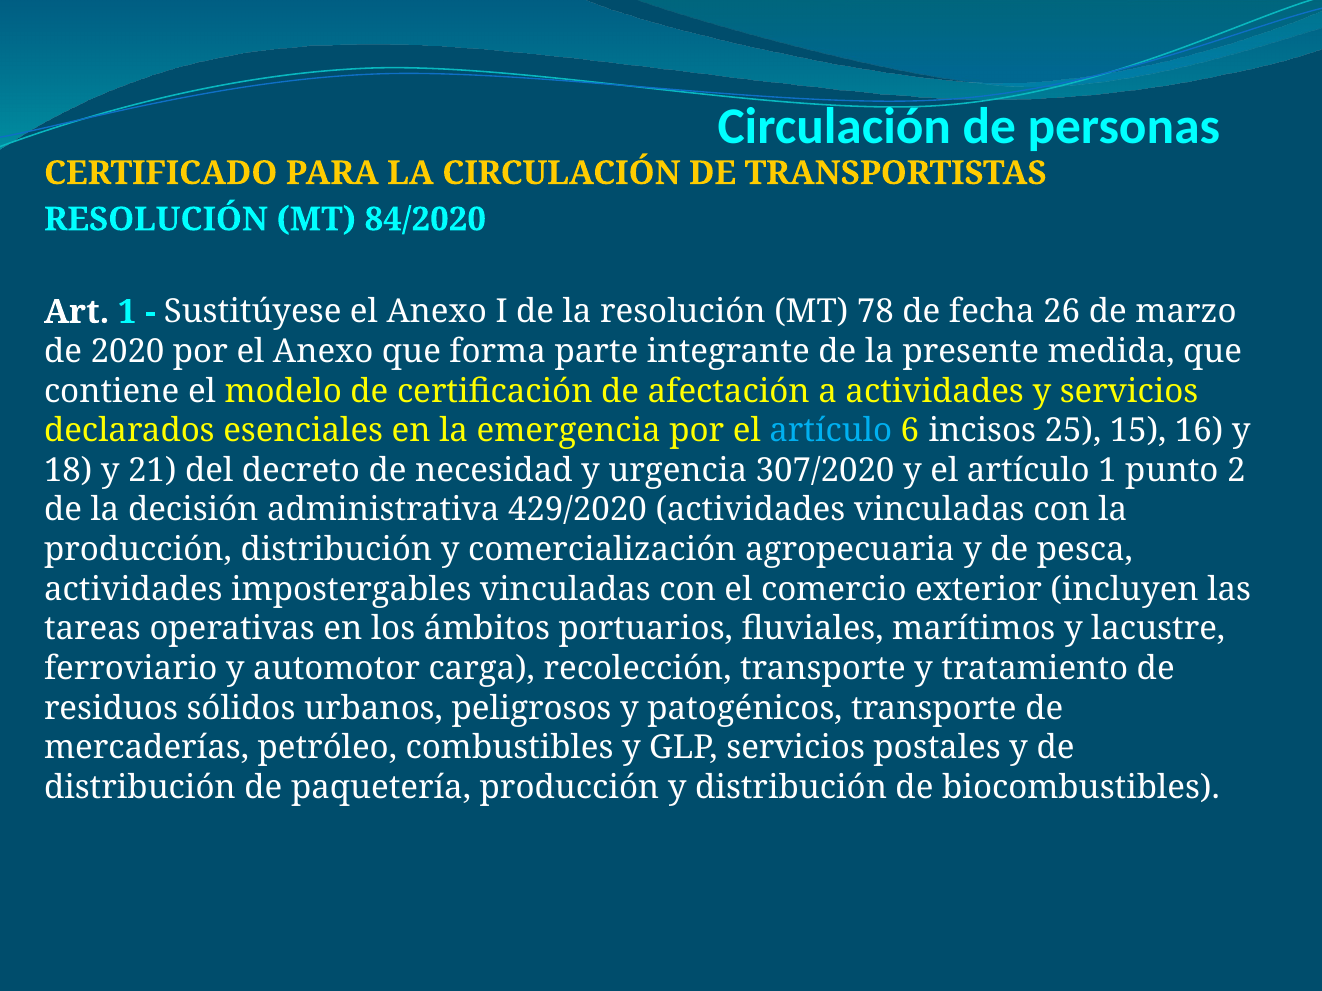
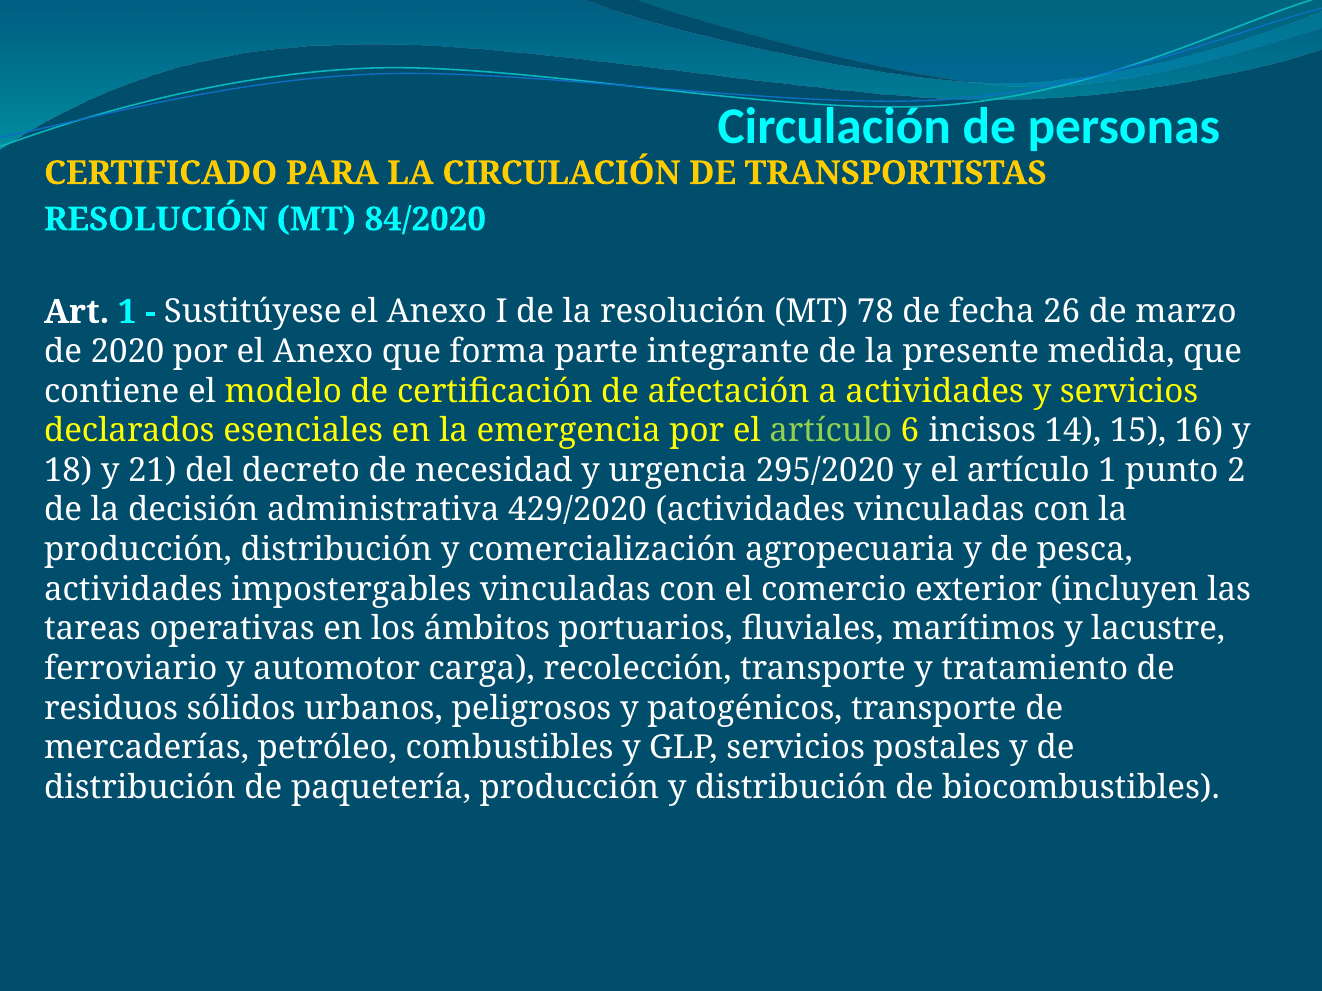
artículo at (831, 431) colour: light blue -> light green
25: 25 -> 14
307/2020: 307/2020 -> 295/2020
